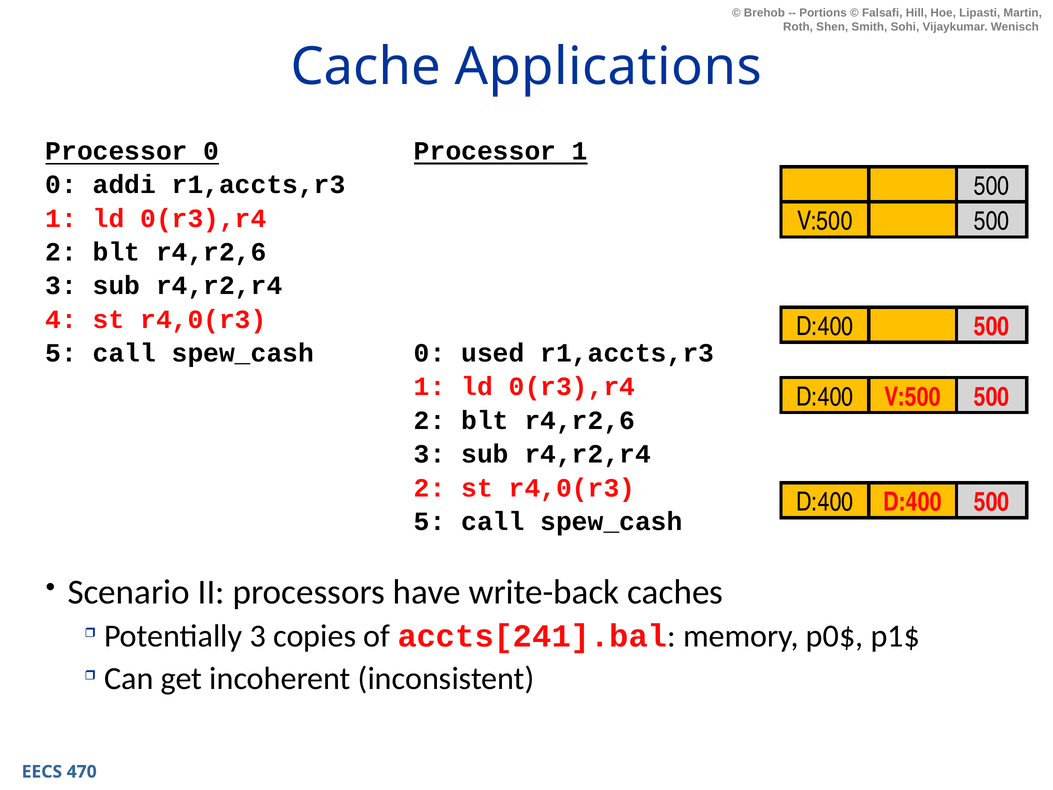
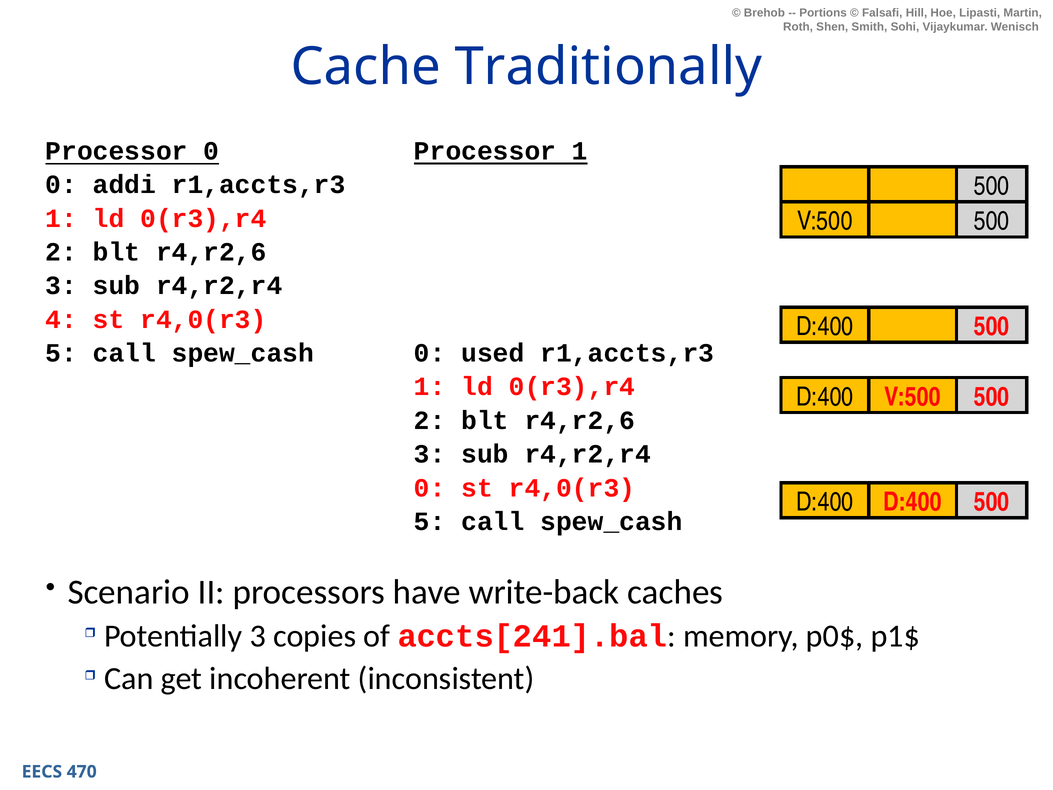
Applications: Applications -> Traditionally
2 at (430, 488): 2 -> 0
